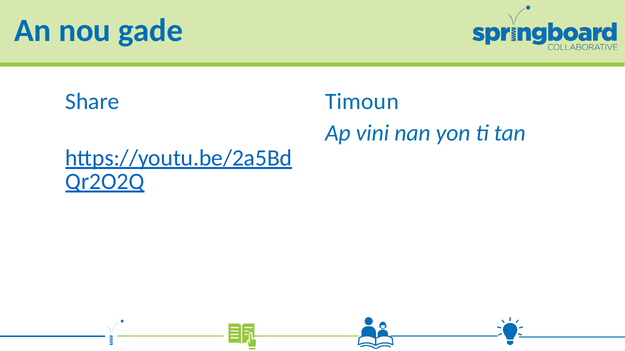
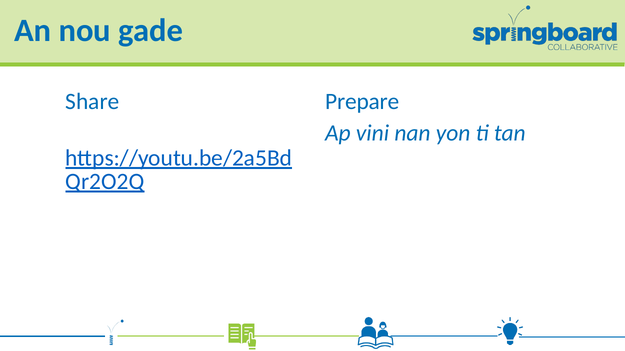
Timoun: Timoun -> Prepare
